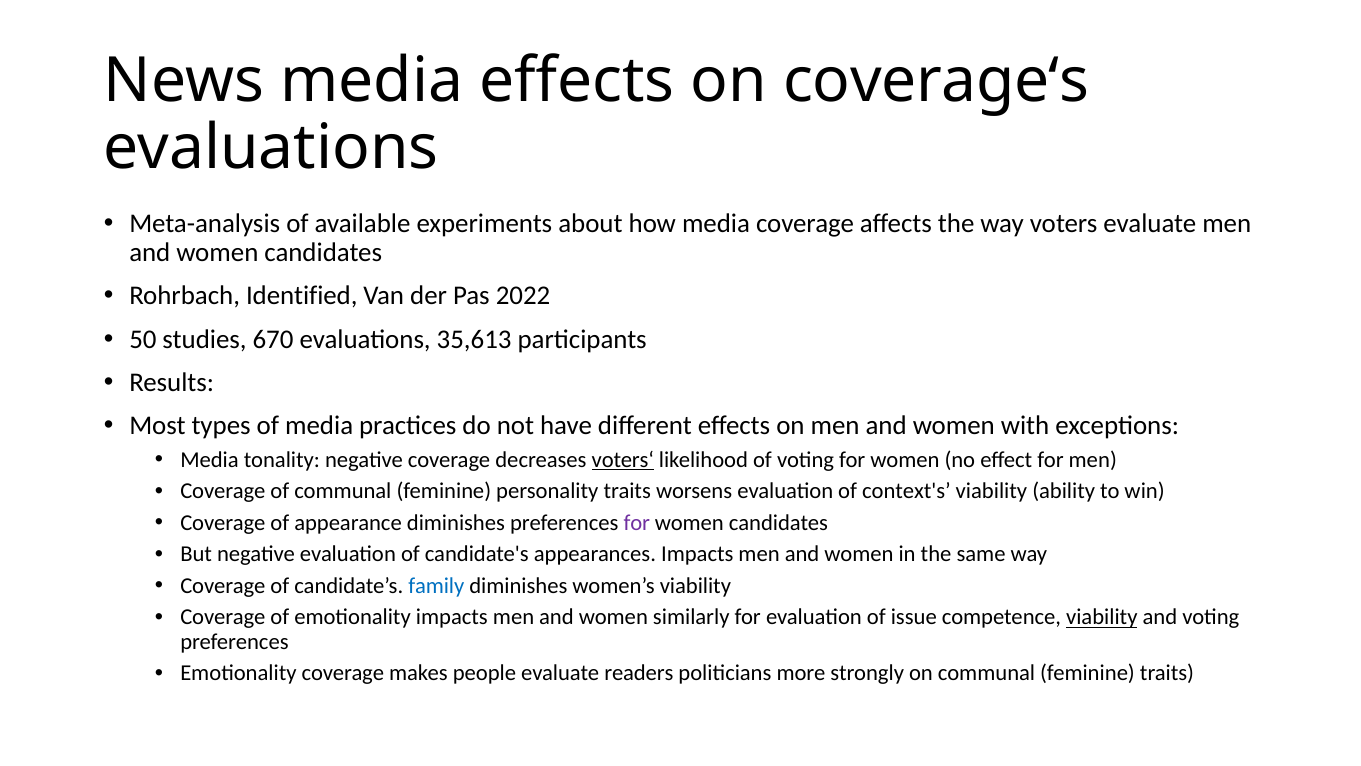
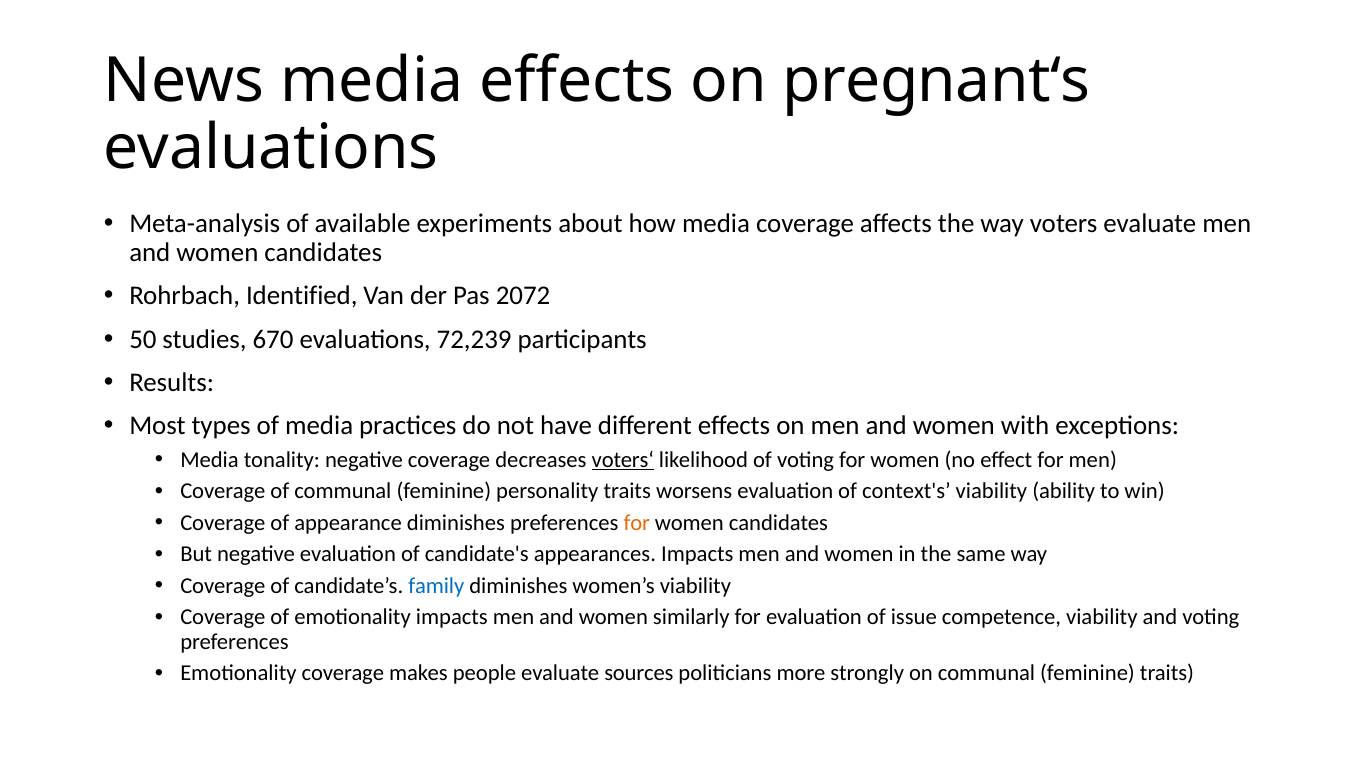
coverage‘s: coverage‘s -> pregnant‘s
2022: 2022 -> 2072
35,613: 35,613 -> 72,239
for at (637, 522) colour: purple -> orange
viability at (1102, 617) underline: present -> none
readers: readers -> sources
